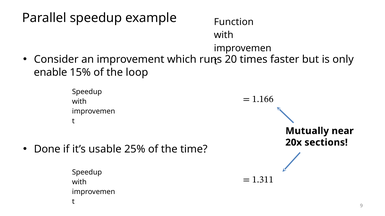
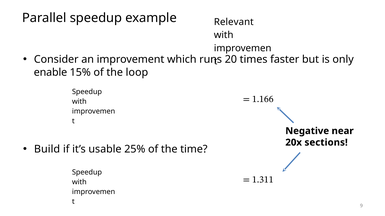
Function: Function -> Relevant
Mutually: Mutually -> Negative
Done: Done -> Build
